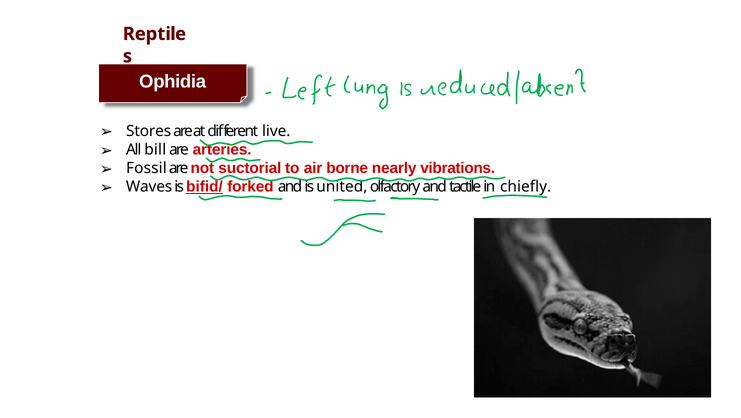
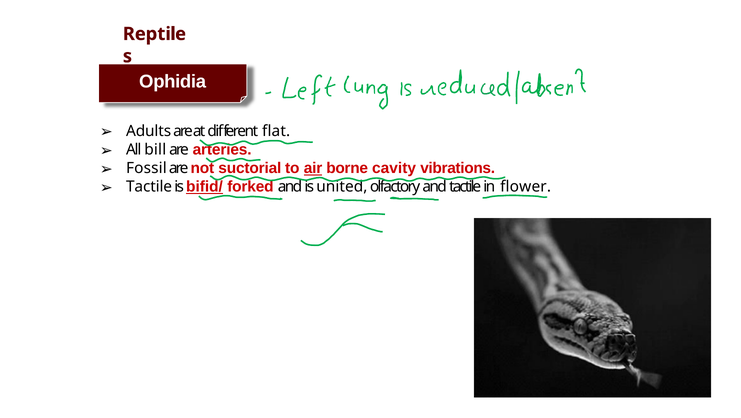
Stores: Stores -> Adults
live: live -> flat
air underline: none -> present
nearly: nearly -> cavity
Waves at (149, 186): Waves -> Tactile
chiefly: chiefly -> flower
